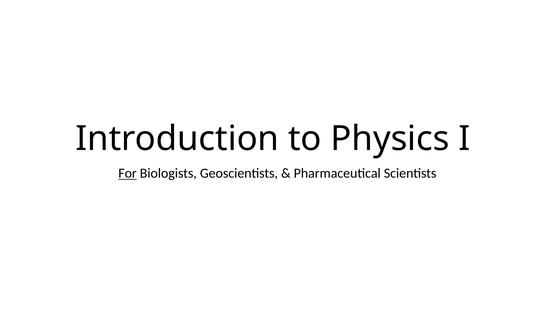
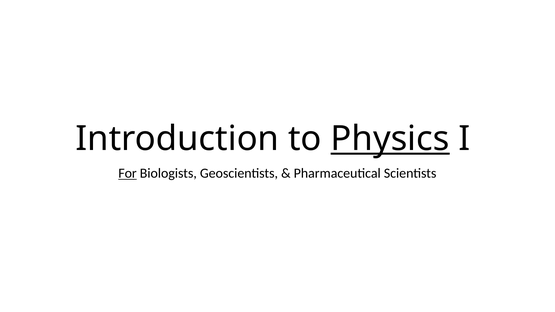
Physics underline: none -> present
